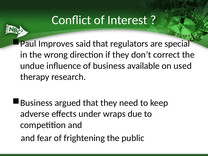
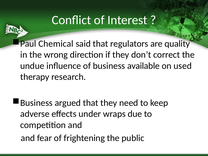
Improves: Improves -> Chemical
special: special -> quality
